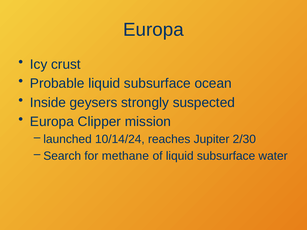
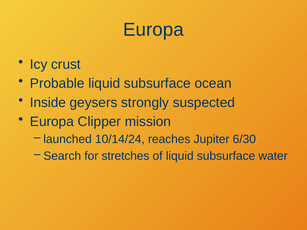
2/30: 2/30 -> 6/30
methane: methane -> stretches
